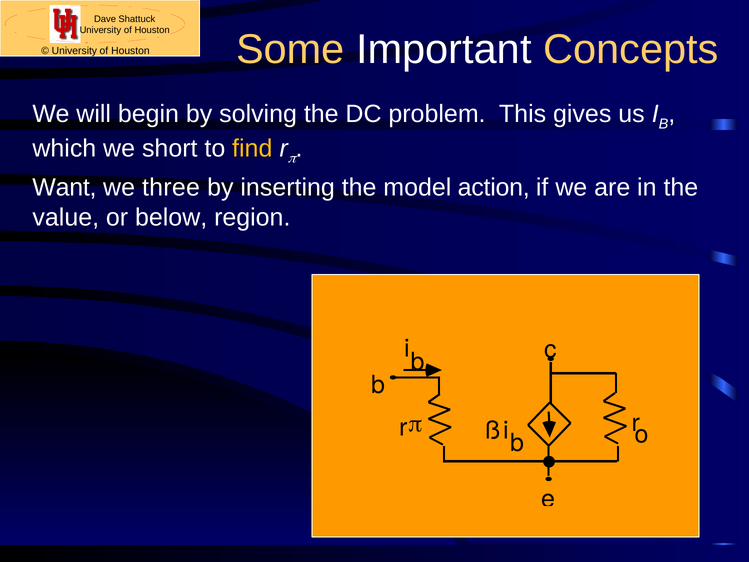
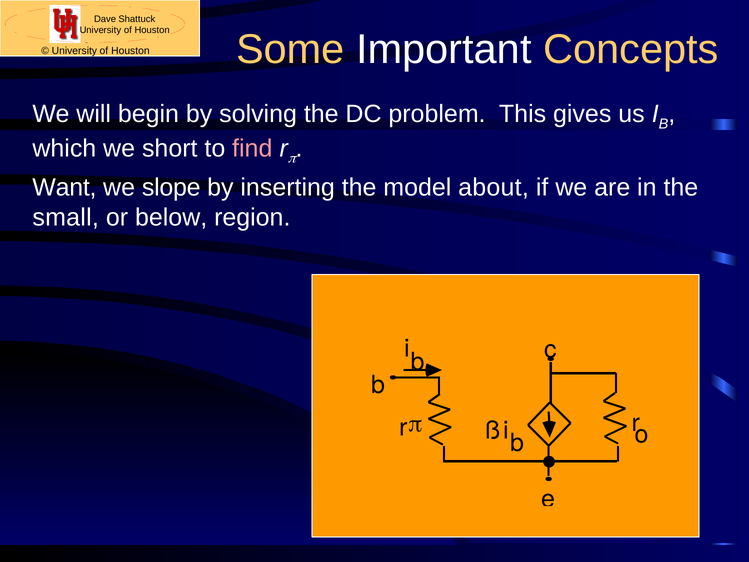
find colour: yellow -> pink
three: three -> slope
action: action -> about
value: value -> small
